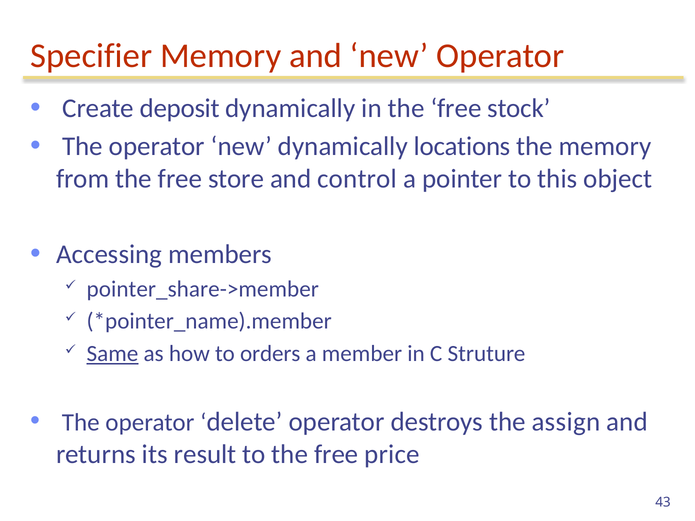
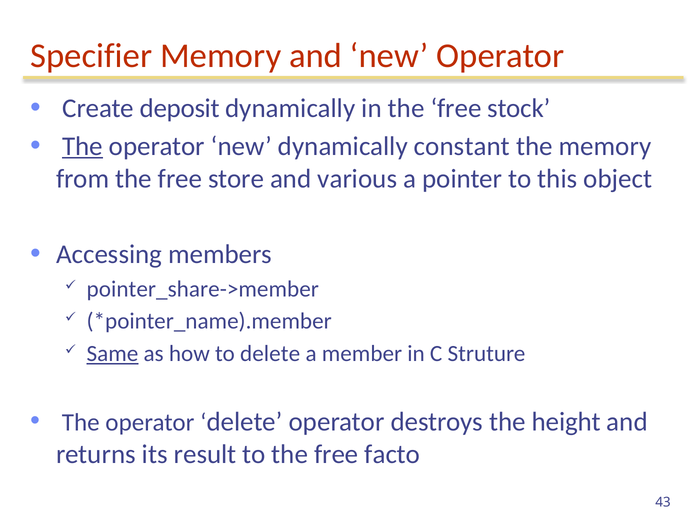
The at (83, 146) underline: none -> present
locations: locations -> constant
control: control -> various
to orders: orders -> delete
assign: assign -> height
price: price -> facto
